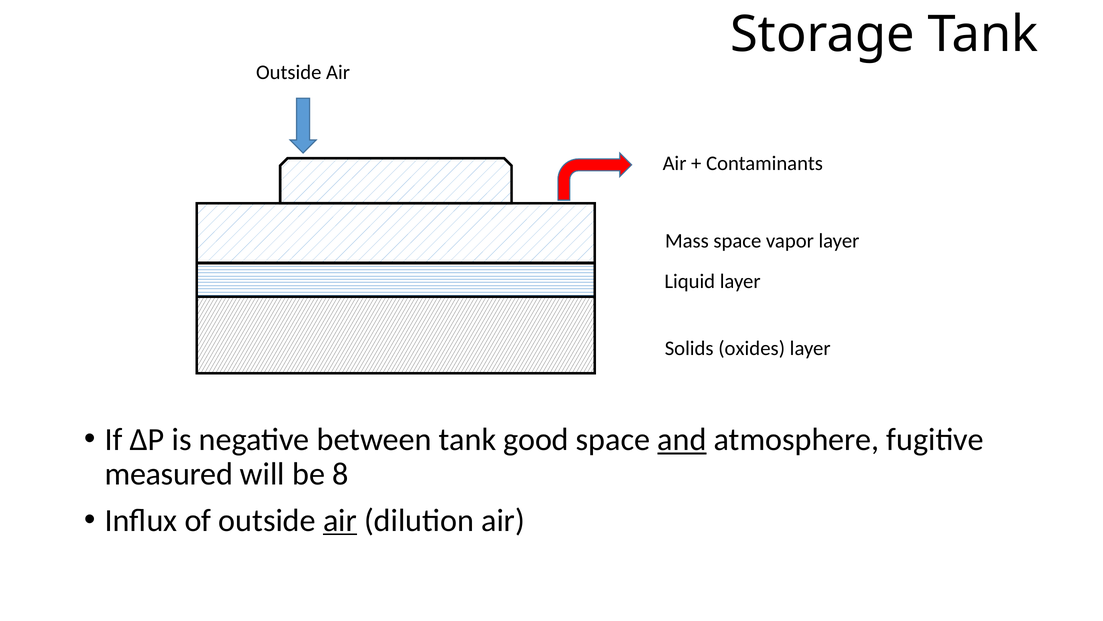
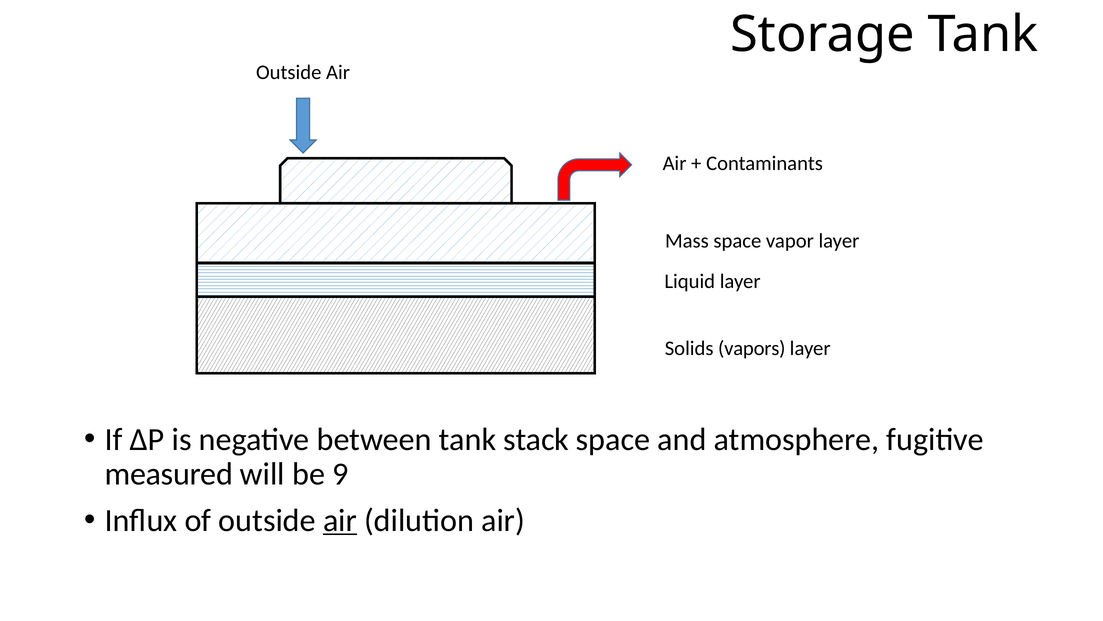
oxides: oxides -> vapors
good: good -> stack
and underline: present -> none
8: 8 -> 9
